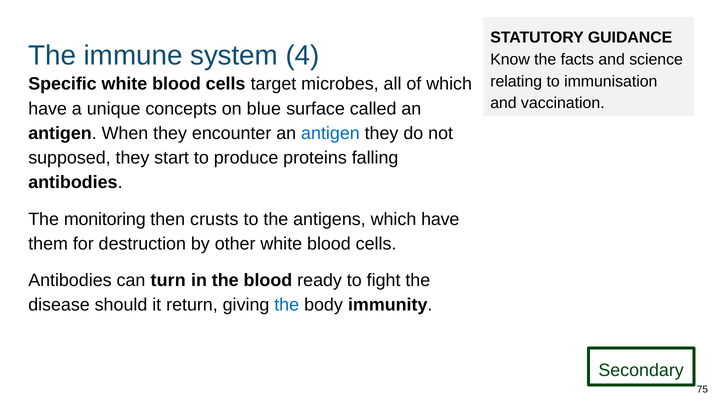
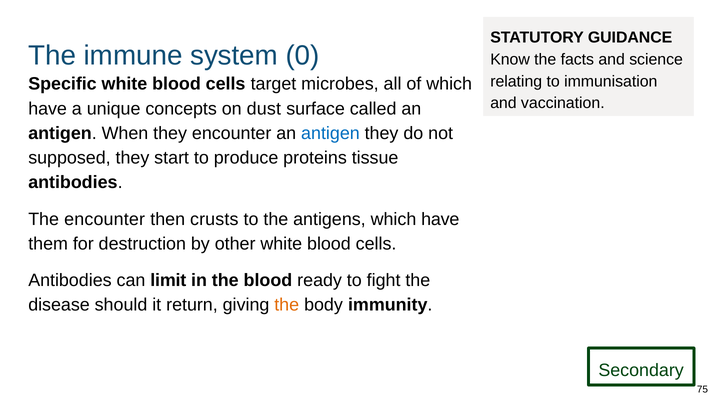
4: 4 -> 0
blue: blue -> dust
falling: falling -> tissue
The monitoring: monitoring -> encounter
turn: turn -> limit
the at (287, 305) colour: blue -> orange
